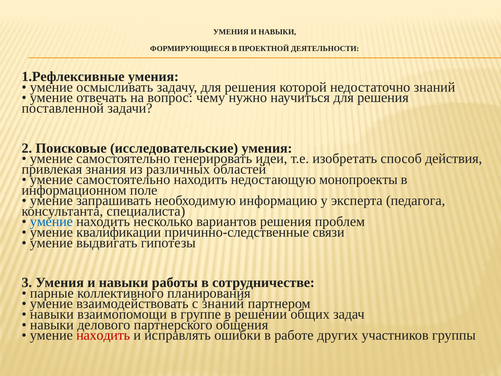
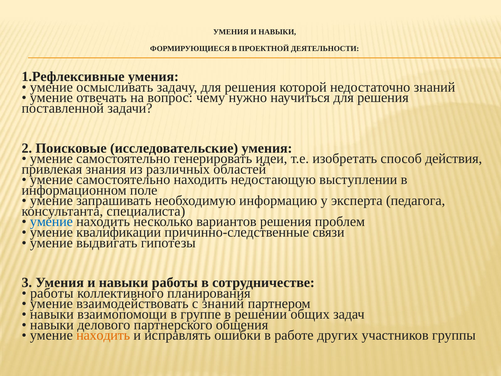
монопроекты: монопроекты -> выступлении
парные at (52, 293): парные -> работы
находить at (103, 335) colour: red -> orange
